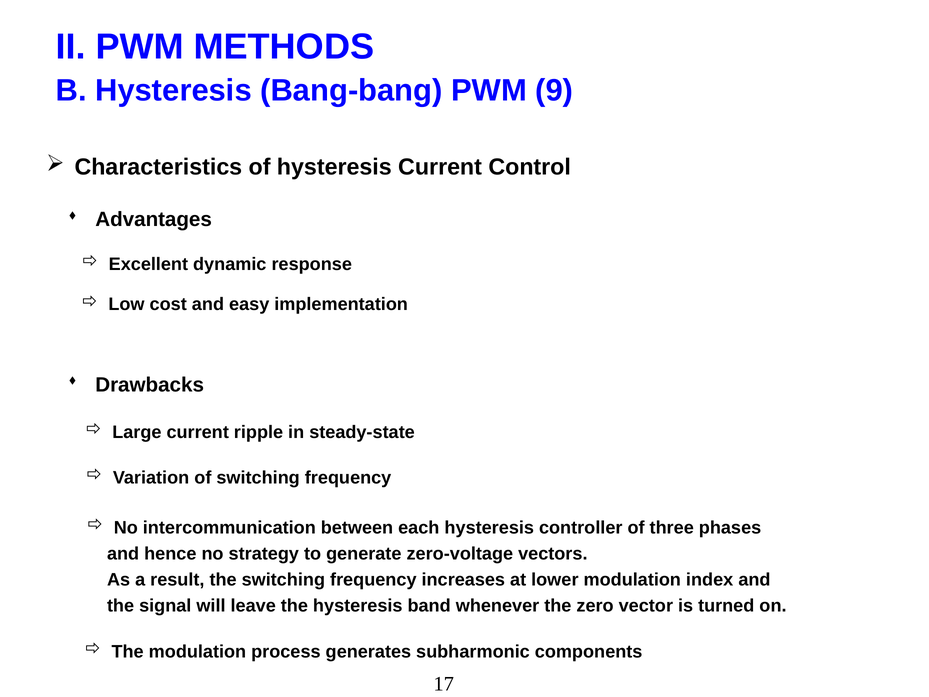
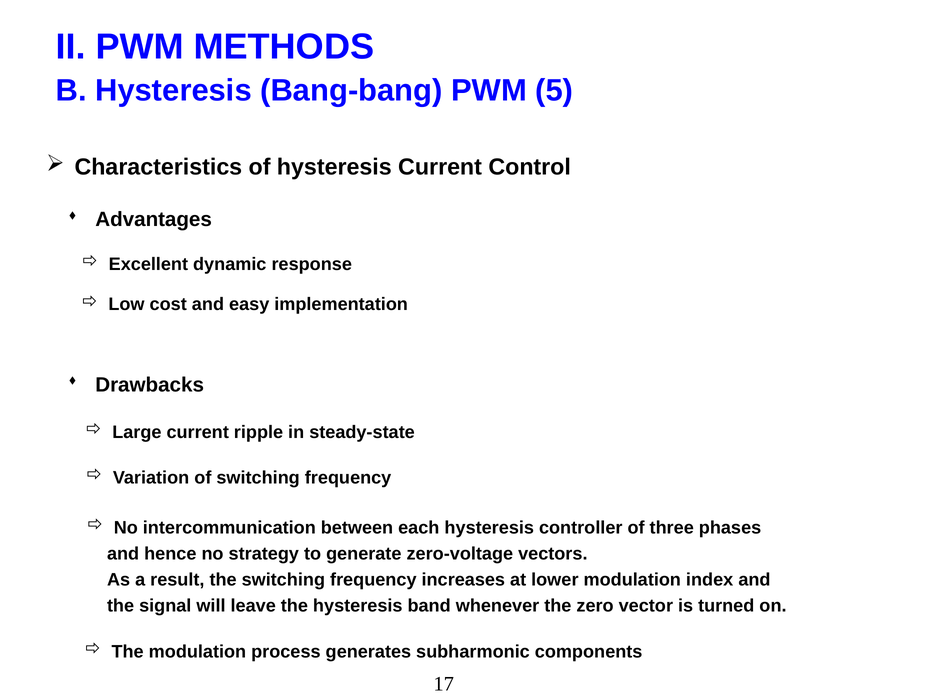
9: 9 -> 5
